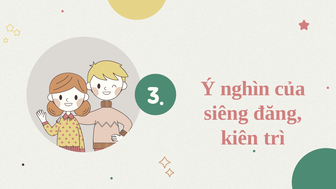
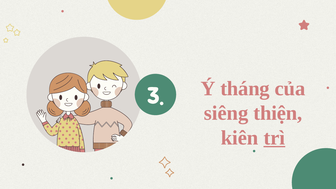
nghìn: nghìn -> tháng
đăng: đăng -> thiện
trì underline: none -> present
